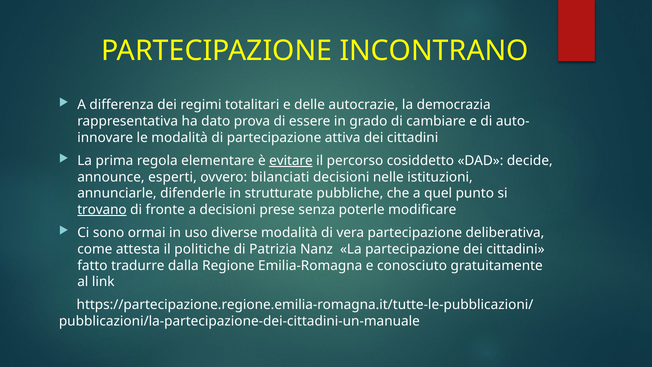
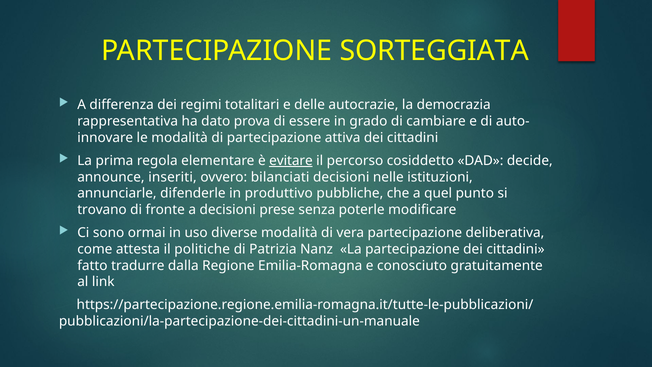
INCONTRANO: INCONTRANO -> SORTEGGIATA
esperti: esperti -> inseriti
strutturate: strutturate -> produttivo
trovano underline: present -> none
